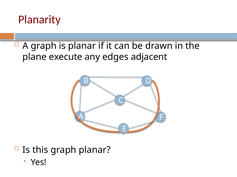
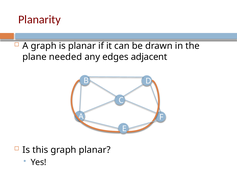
execute: execute -> needed
